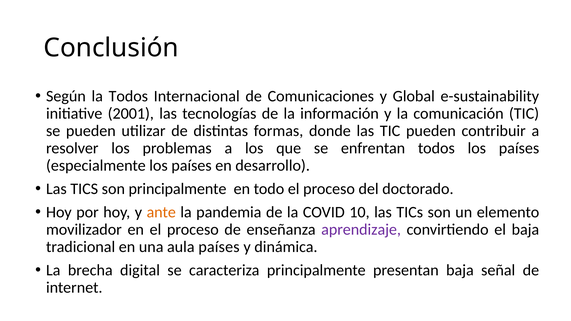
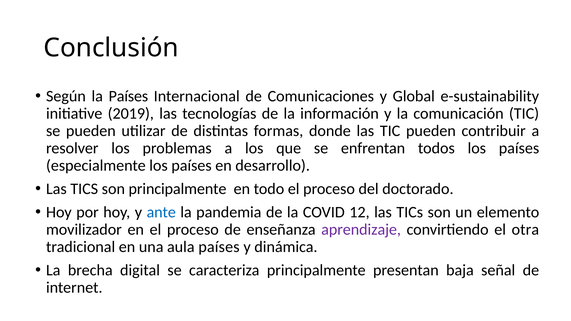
la Todos: Todos -> Países
2001: 2001 -> 2019
ante colour: orange -> blue
10: 10 -> 12
el baja: baja -> otra
